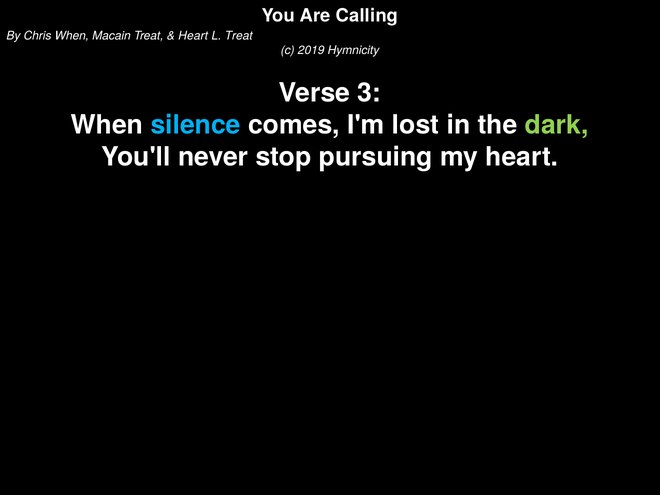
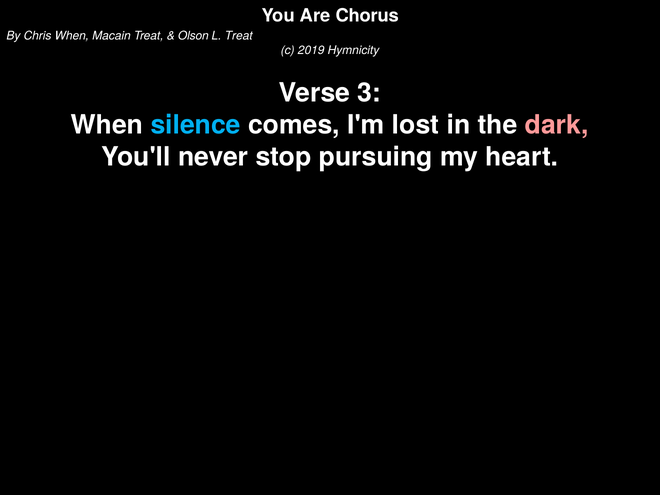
Calling: Calling -> Chorus
Heart at (193, 36): Heart -> Olson
dark colour: light green -> pink
